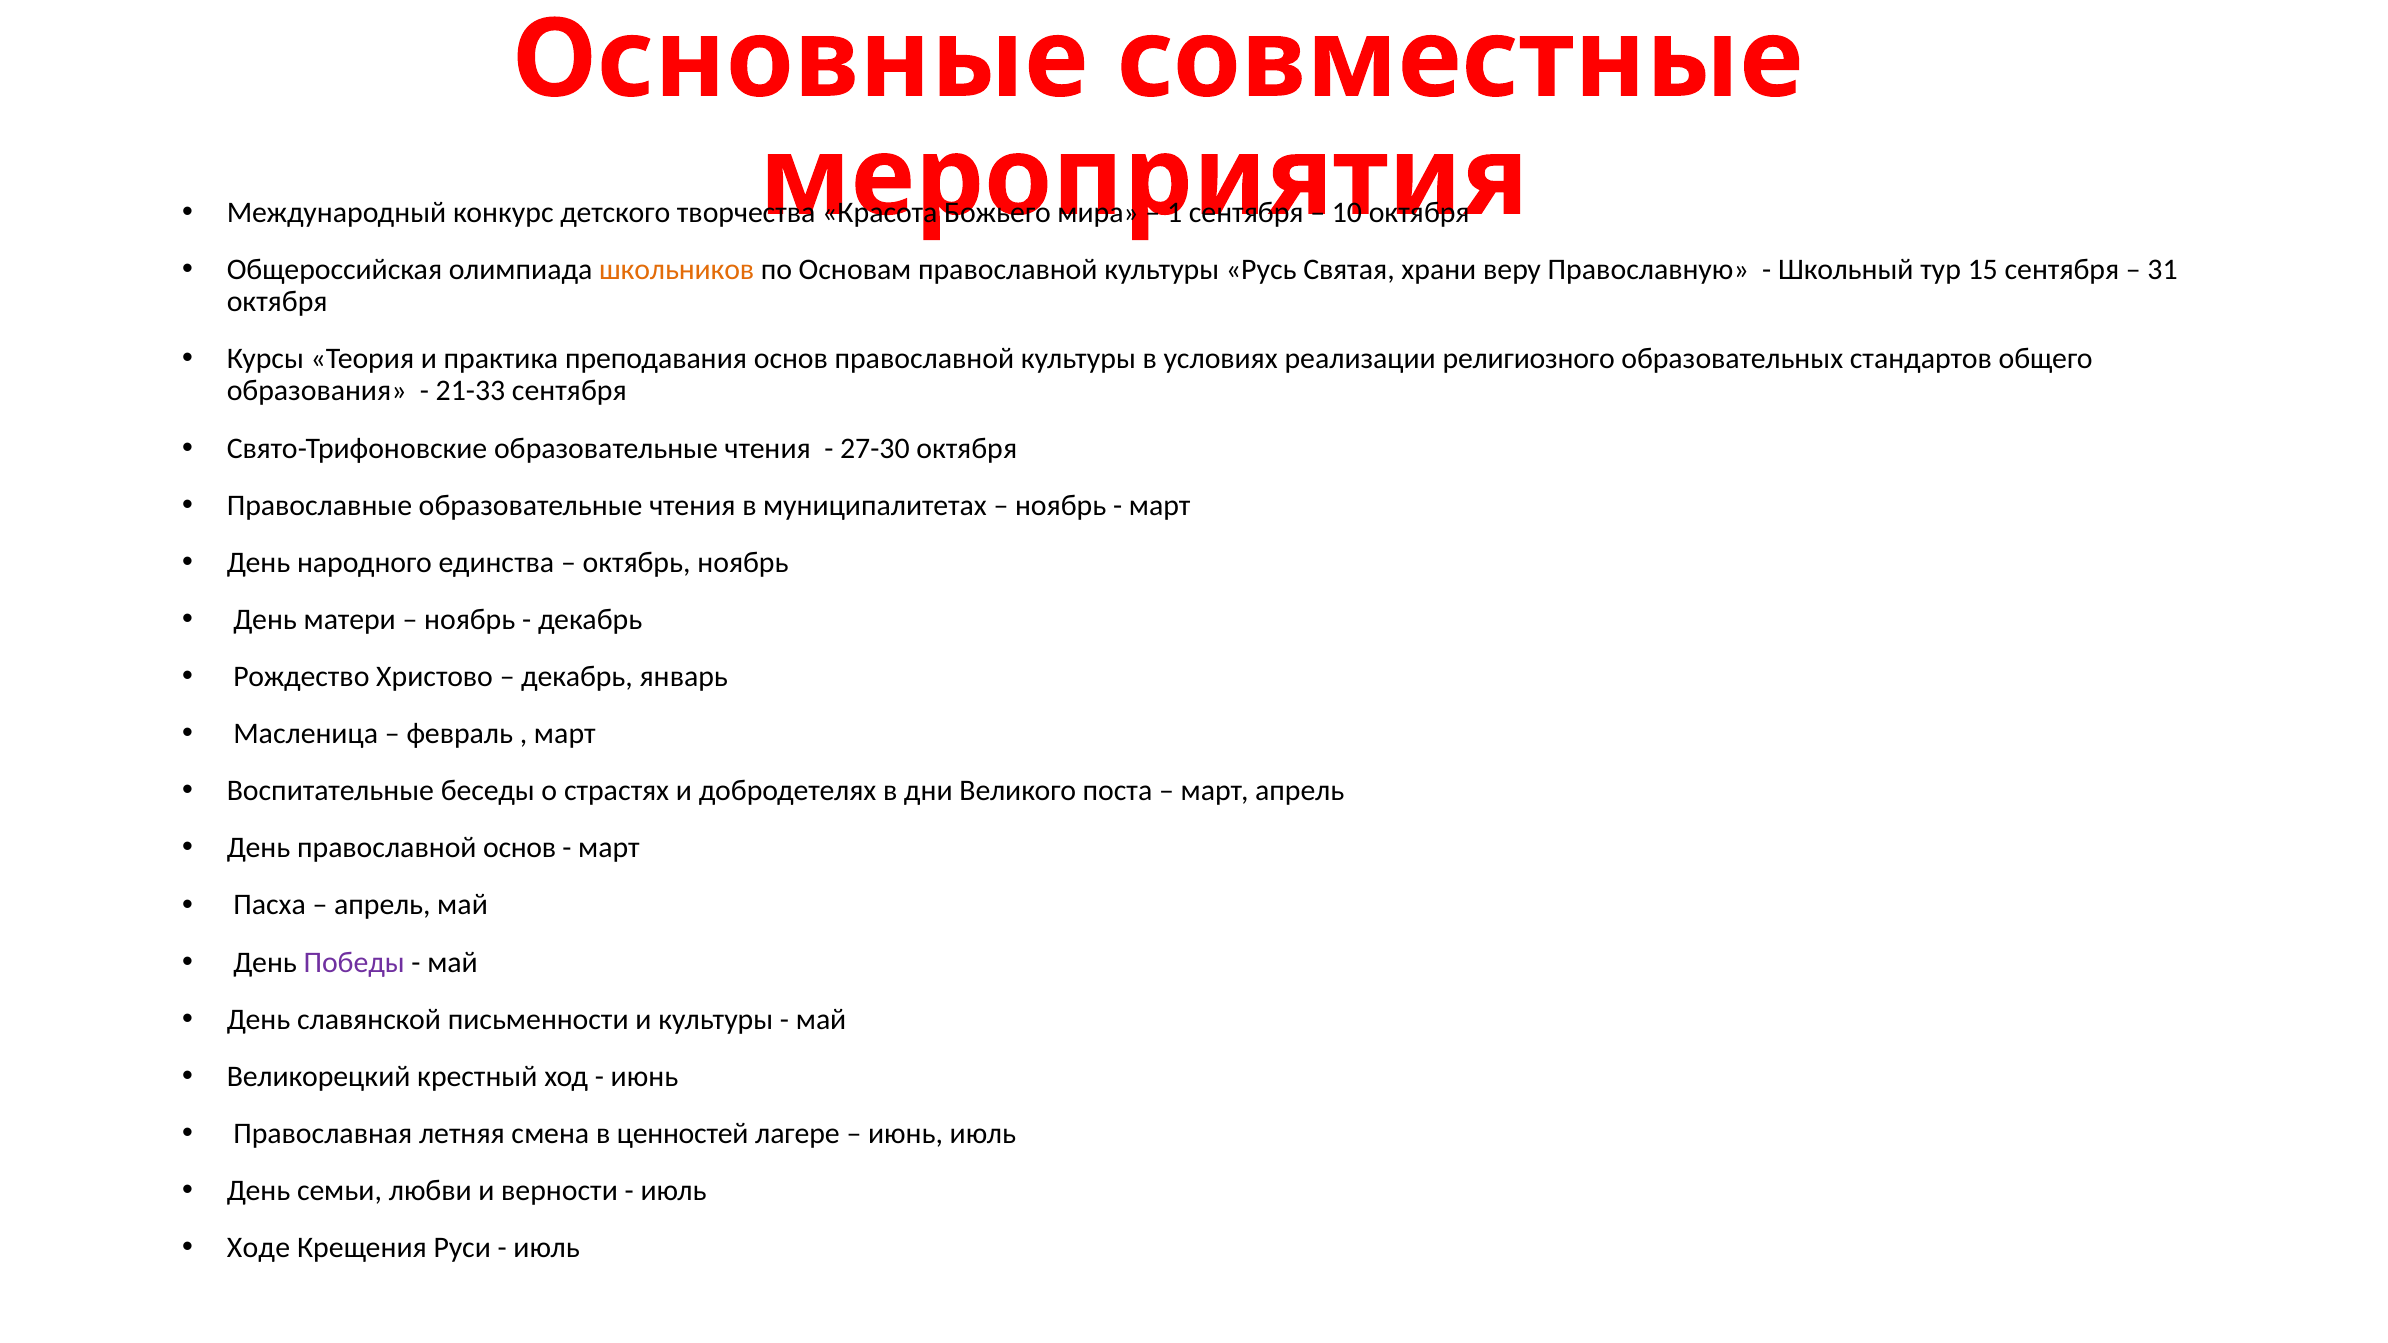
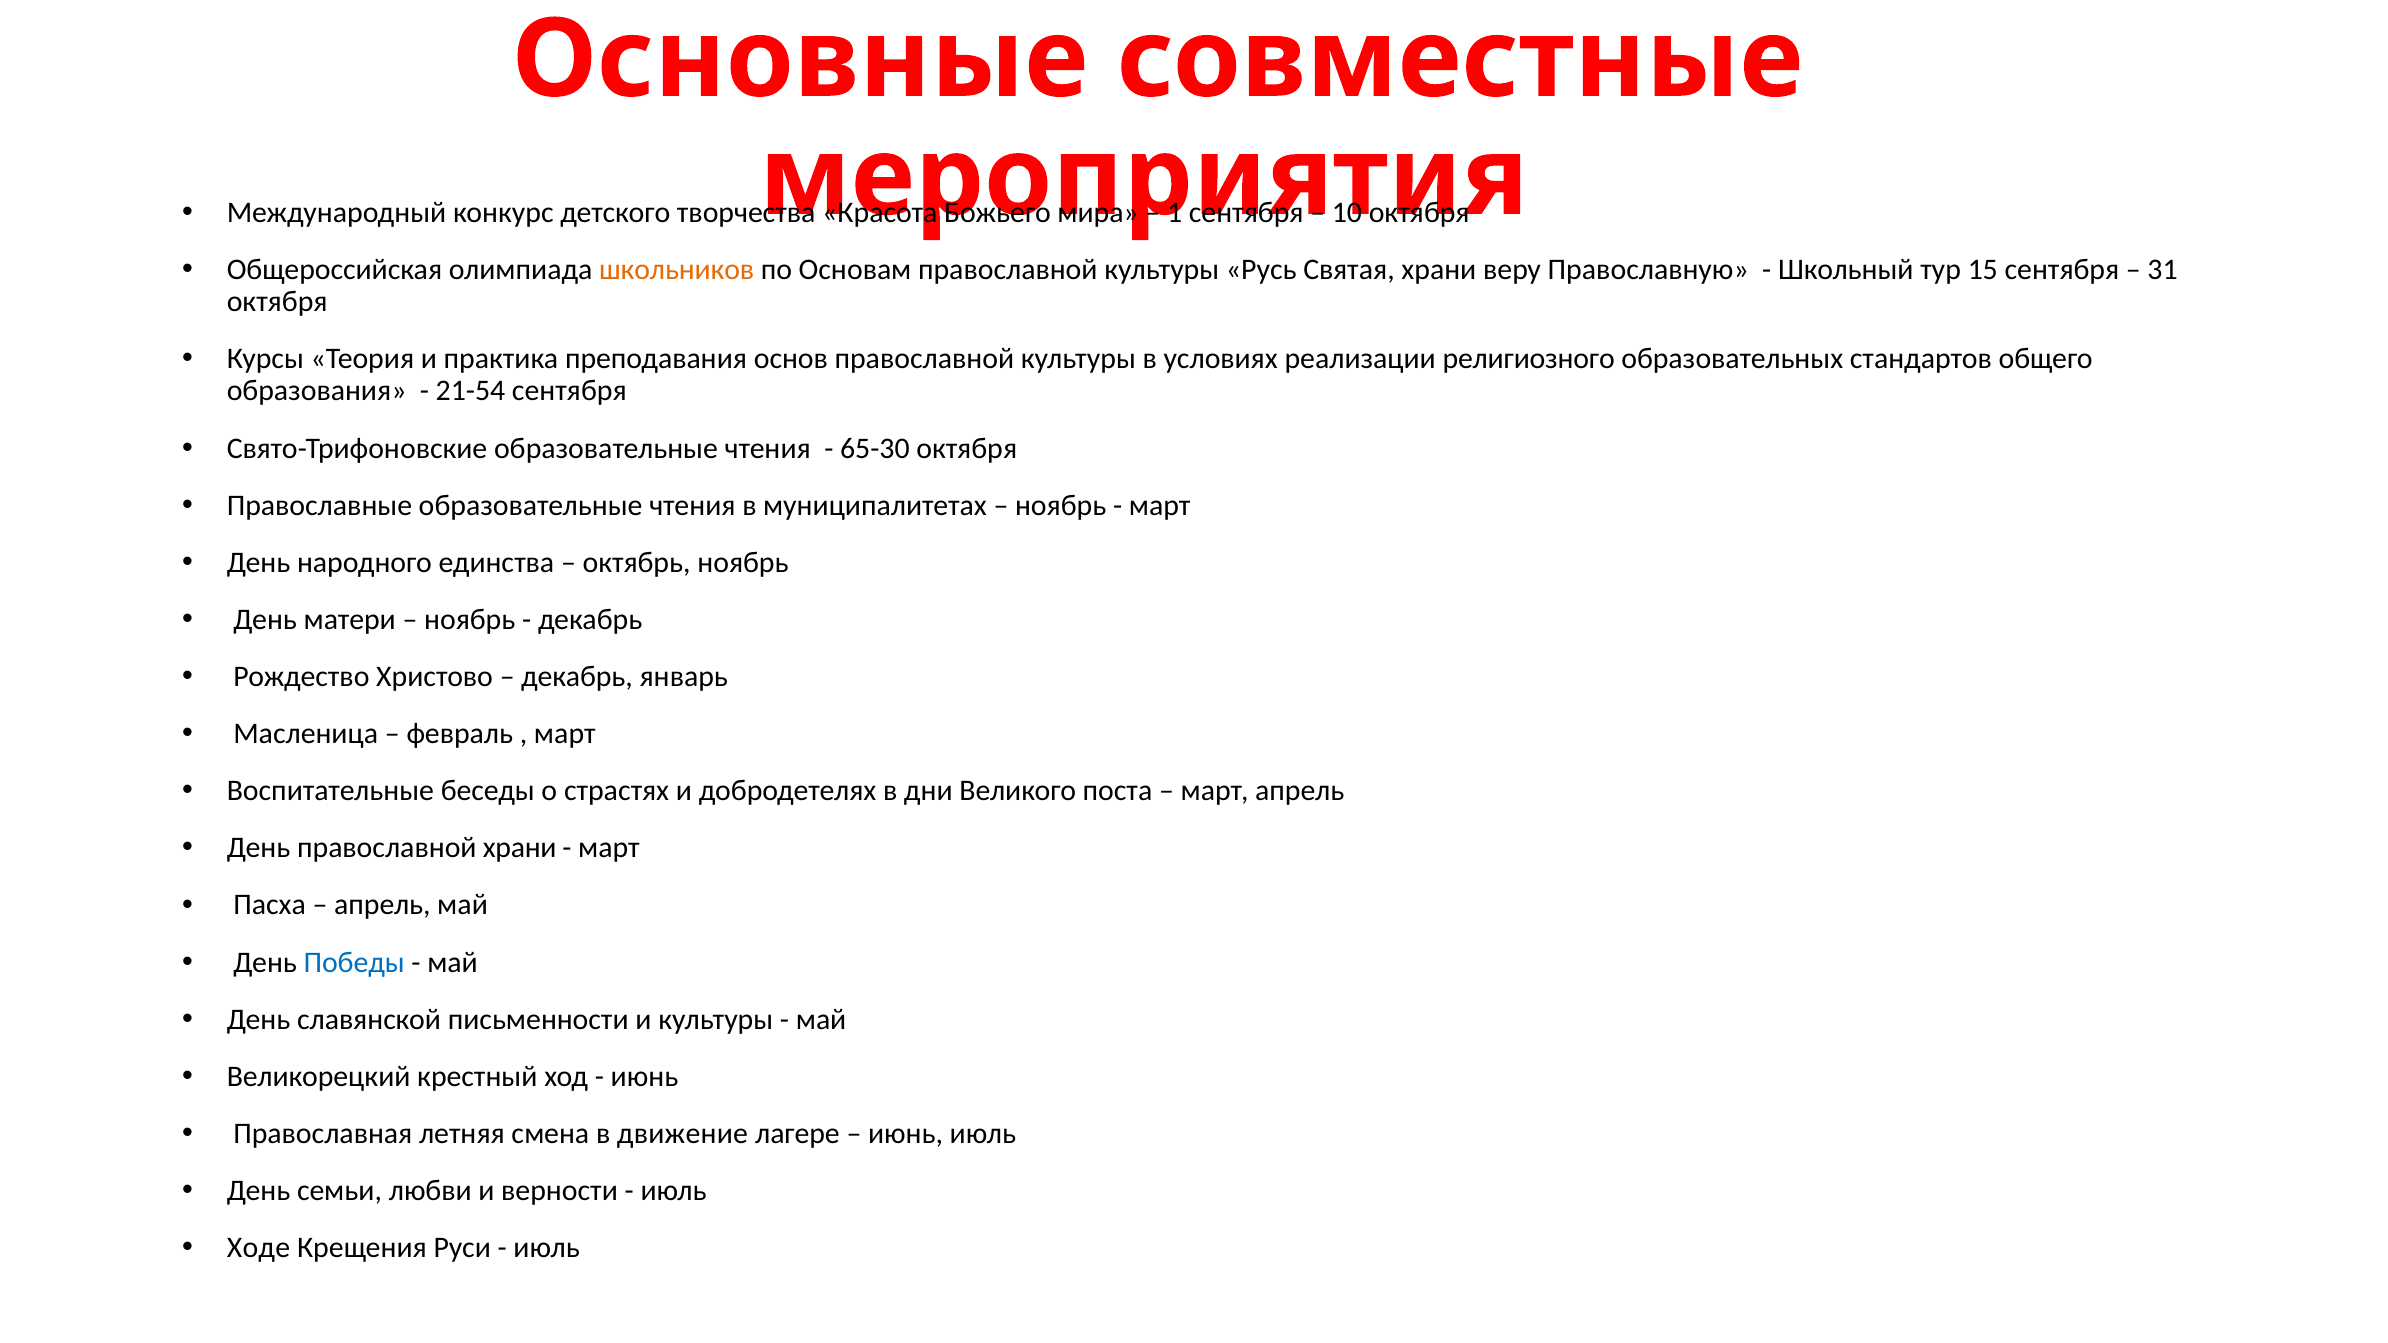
21-33: 21-33 -> 21-54
27-30: 27-30 -> 65-30
православной основ: основ -> храни
Победы colour: purple -> blue
ценностей: ценностей -> движение
